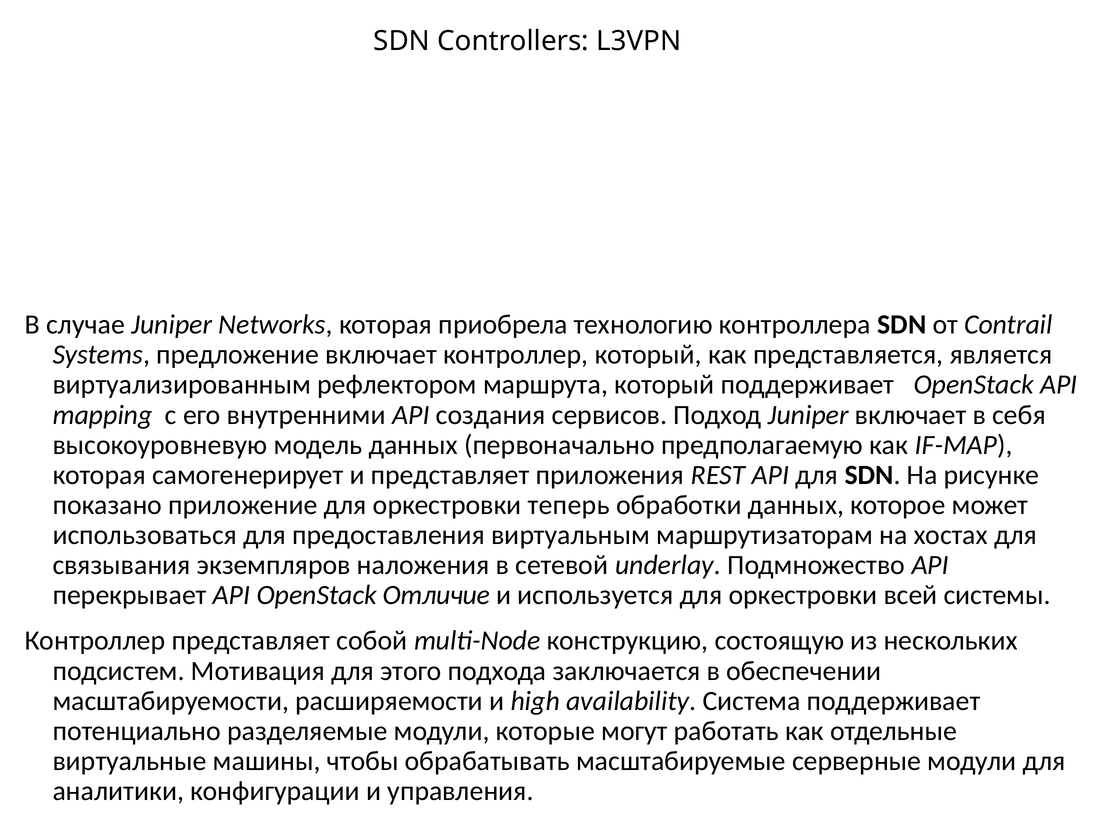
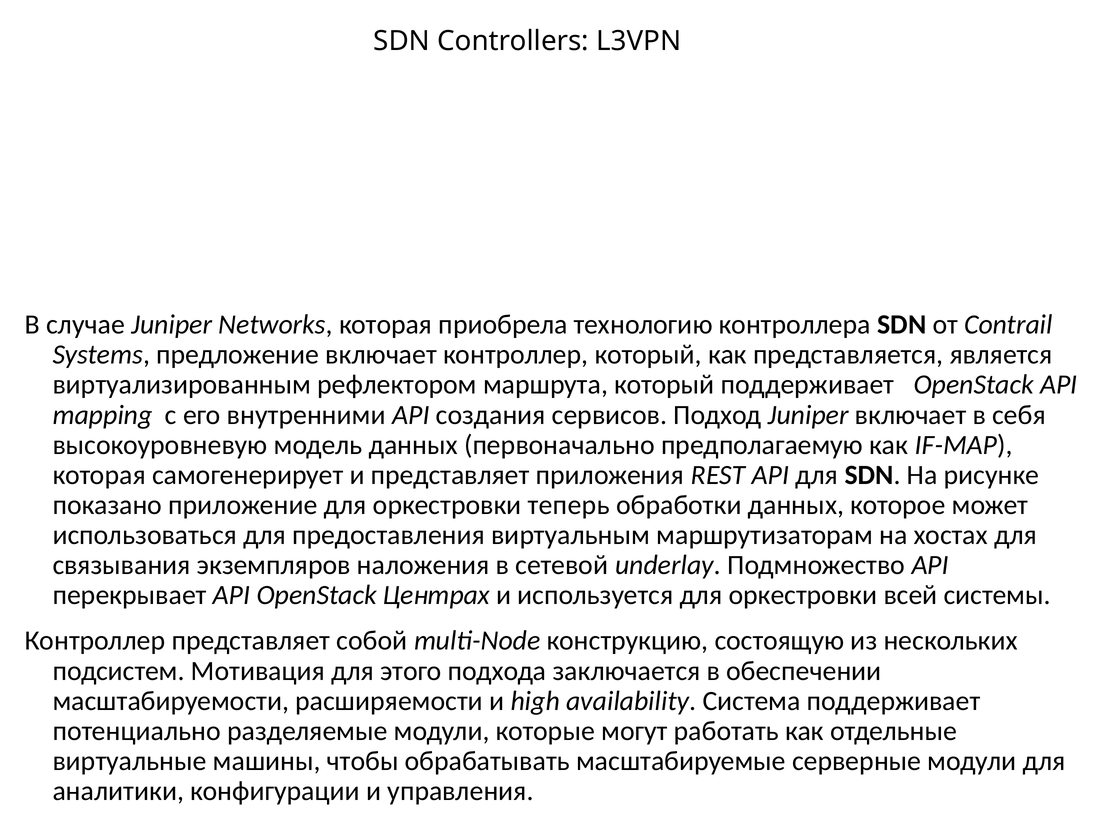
Отличие: Отличие -> Центрах
